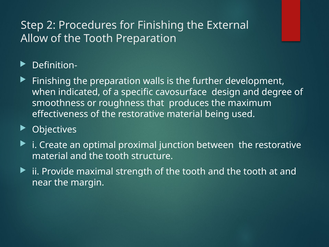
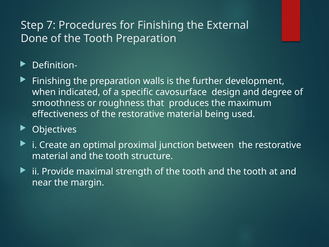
2: 2 -> 7
Allow: Allow -> Done
